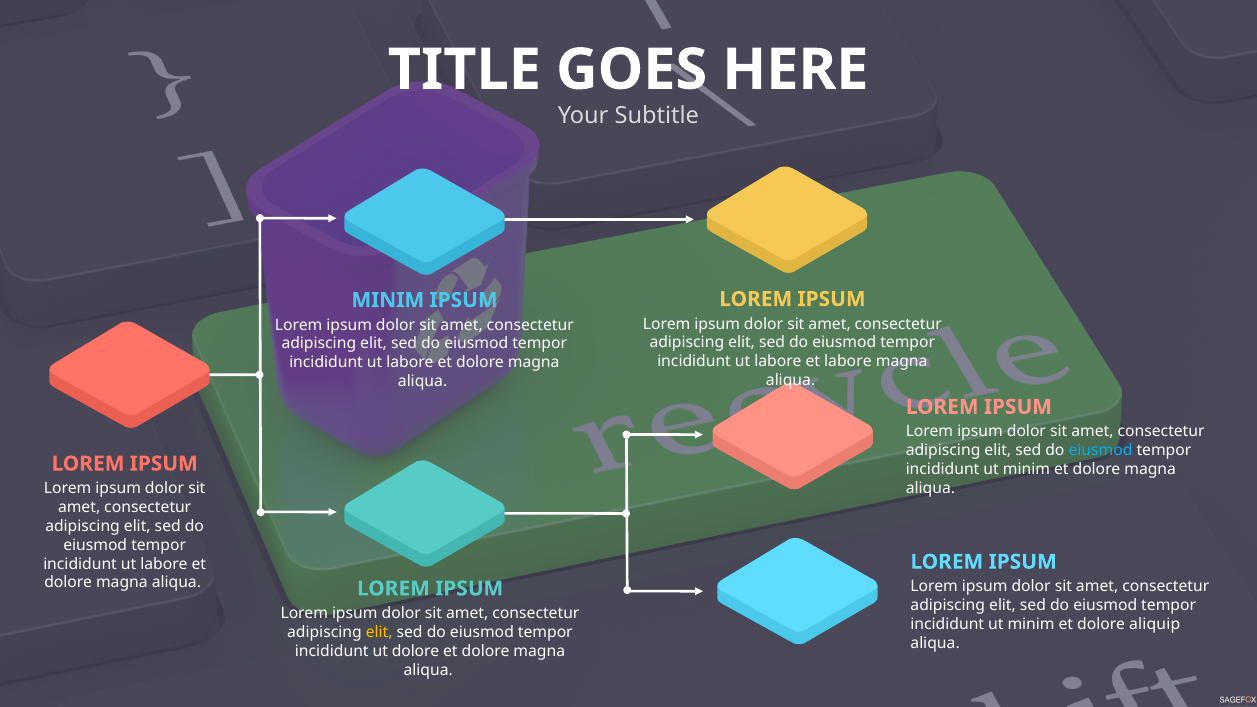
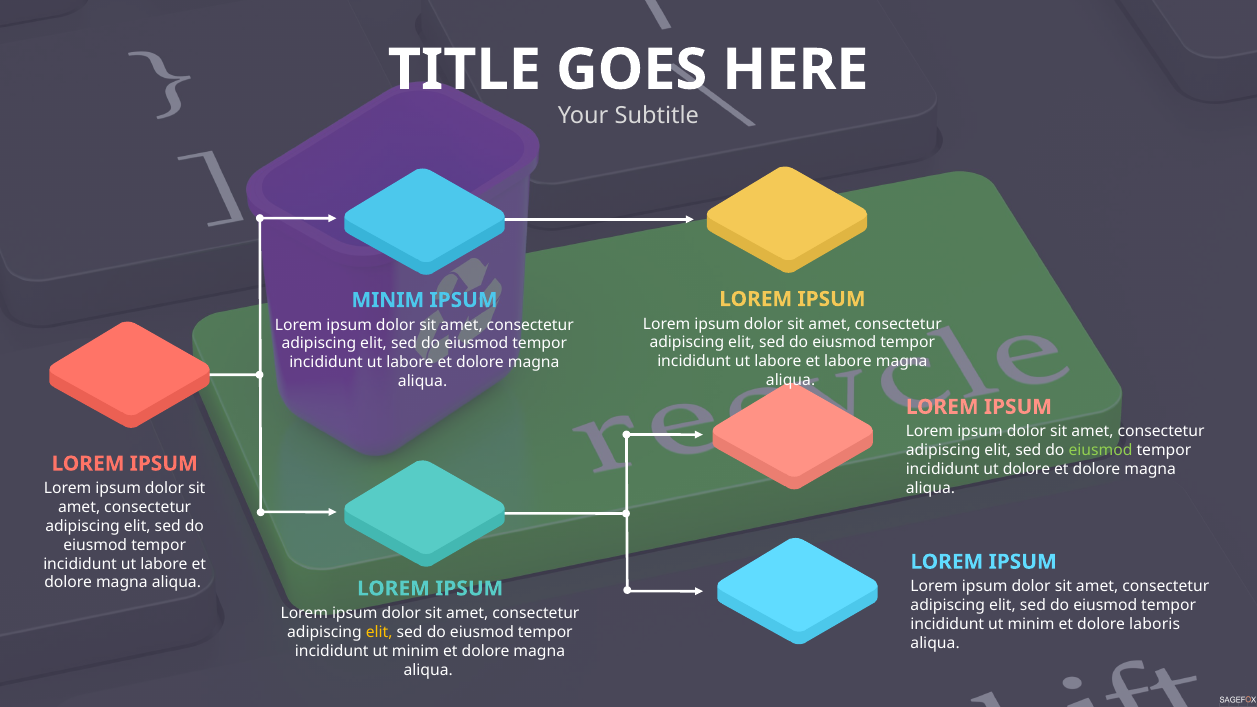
eiusmod at (1101, 451) colour: light blue -> light green
minim at (1026, 469): minim -> dolore
aliquip: aliquip -> laboris
dolore at (416, 651): dolore -> minim
